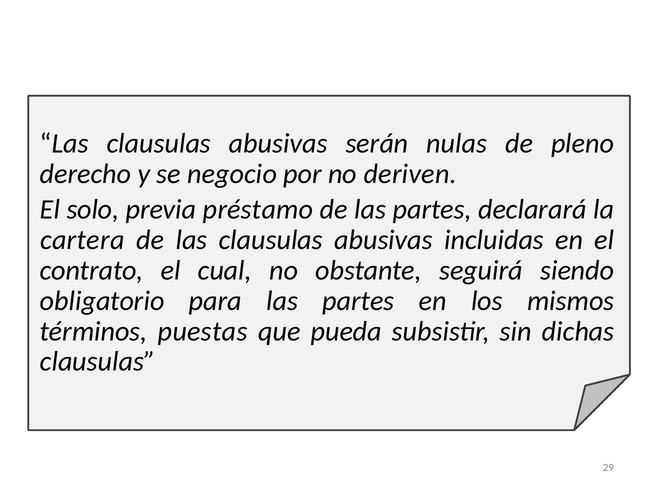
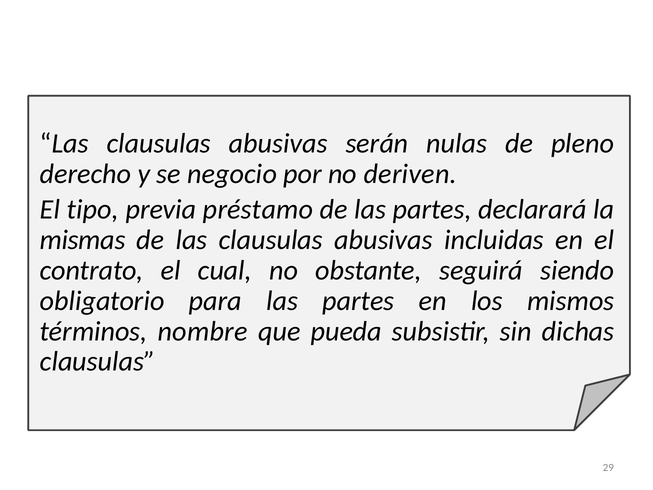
solo: solo -> tipo
cartera: cartera -> mismas
puestas: puestas -> nombre
